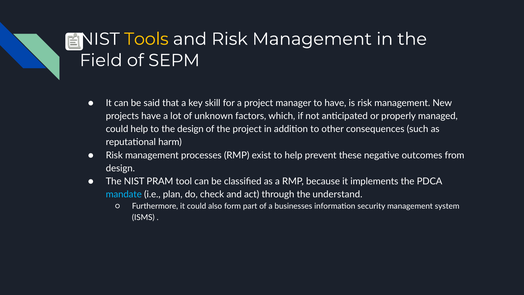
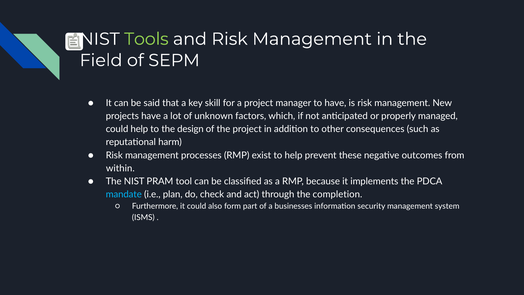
Tools colour: yellow -> light green
design at (120, 168): design -> within
understand: understand -> completion
